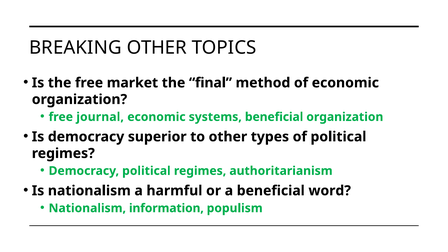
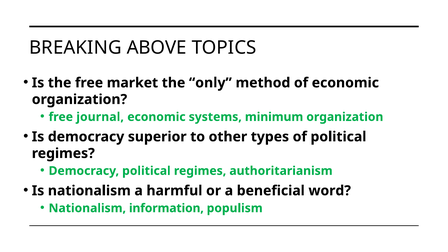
BREAKING OTHER: OTHER -> ABOVE
final: final -> only
systems beneficial: beneficial -> minimum
